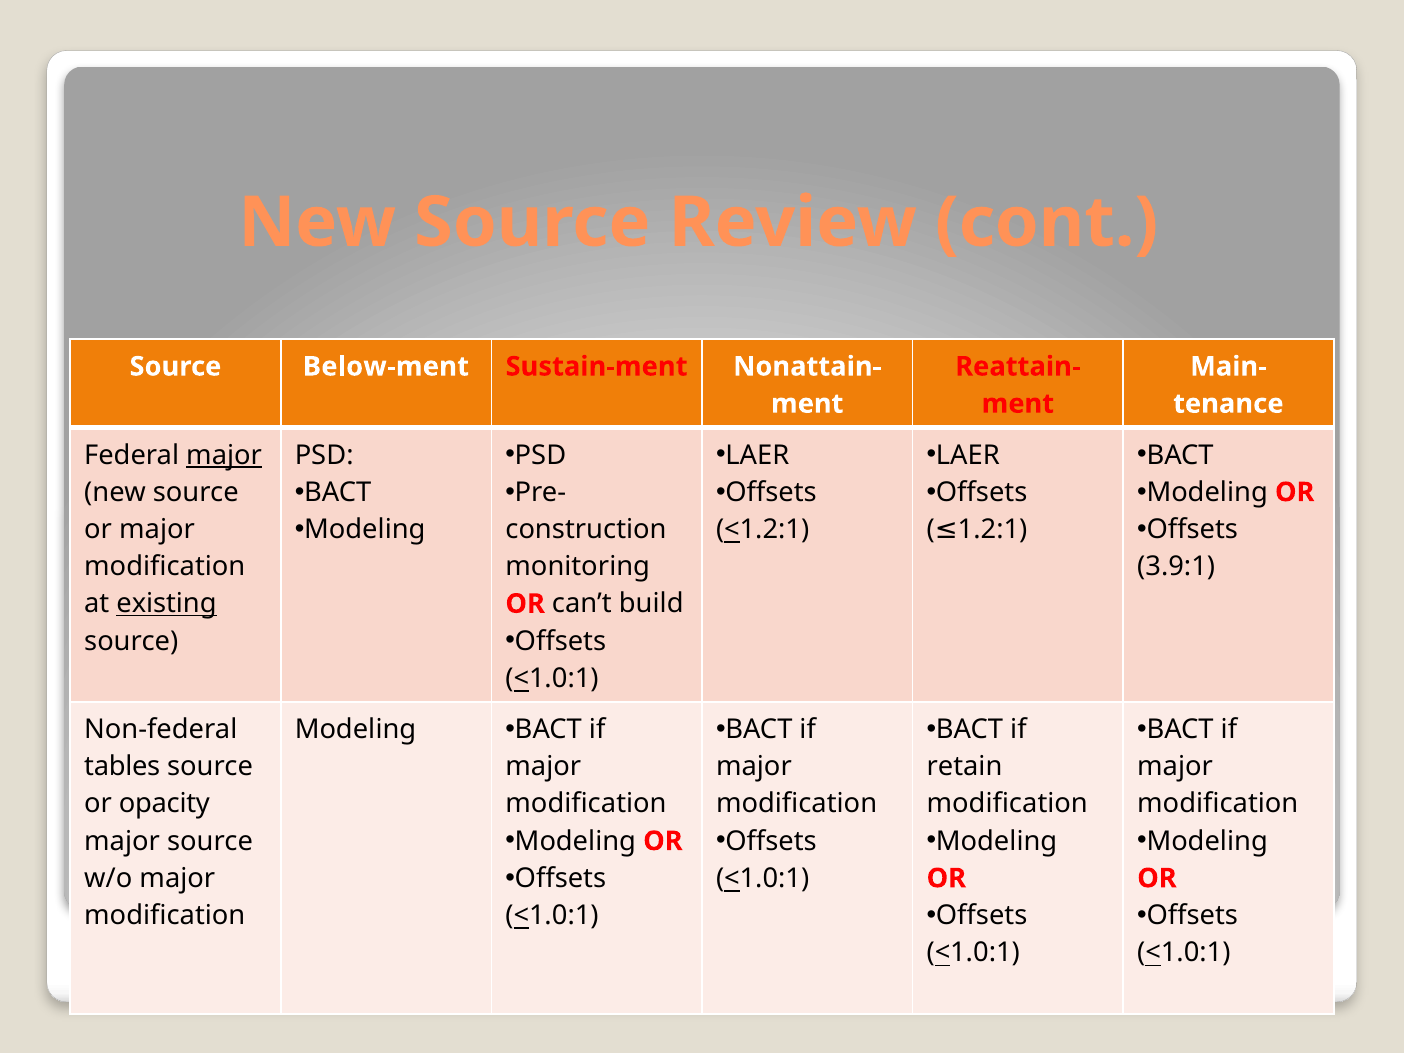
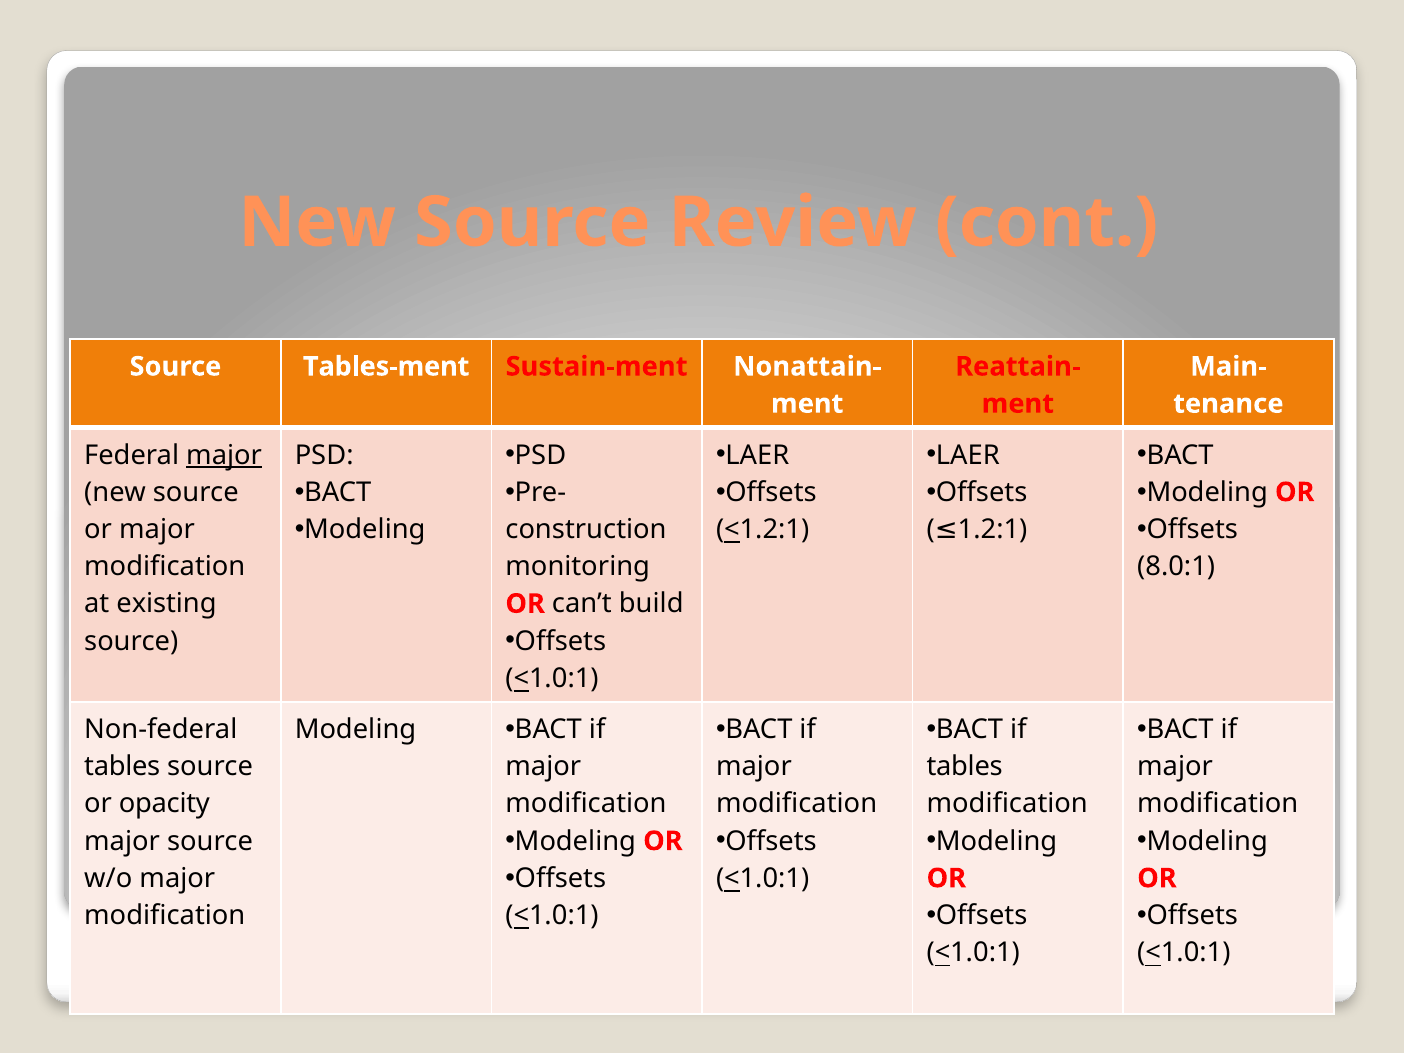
Below-ment: Below-ment -> Tables-ment
3.9:1: 3.9:1 -> 8.0:1
existing underline: present -> none
retain at (965, 767): retain -> tables
